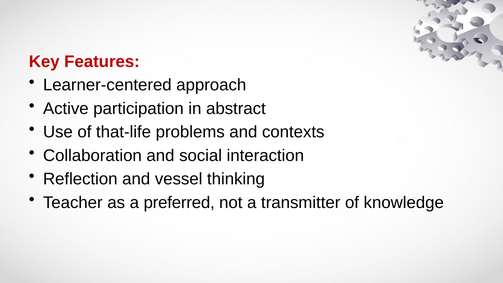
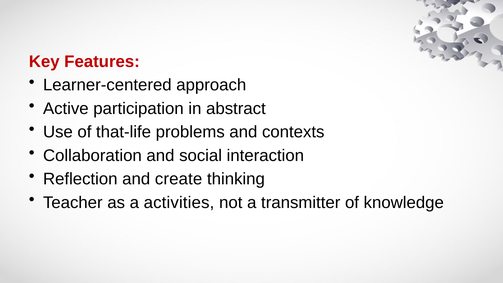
vessel: vessel -> create
preferred: preferred -> activities
